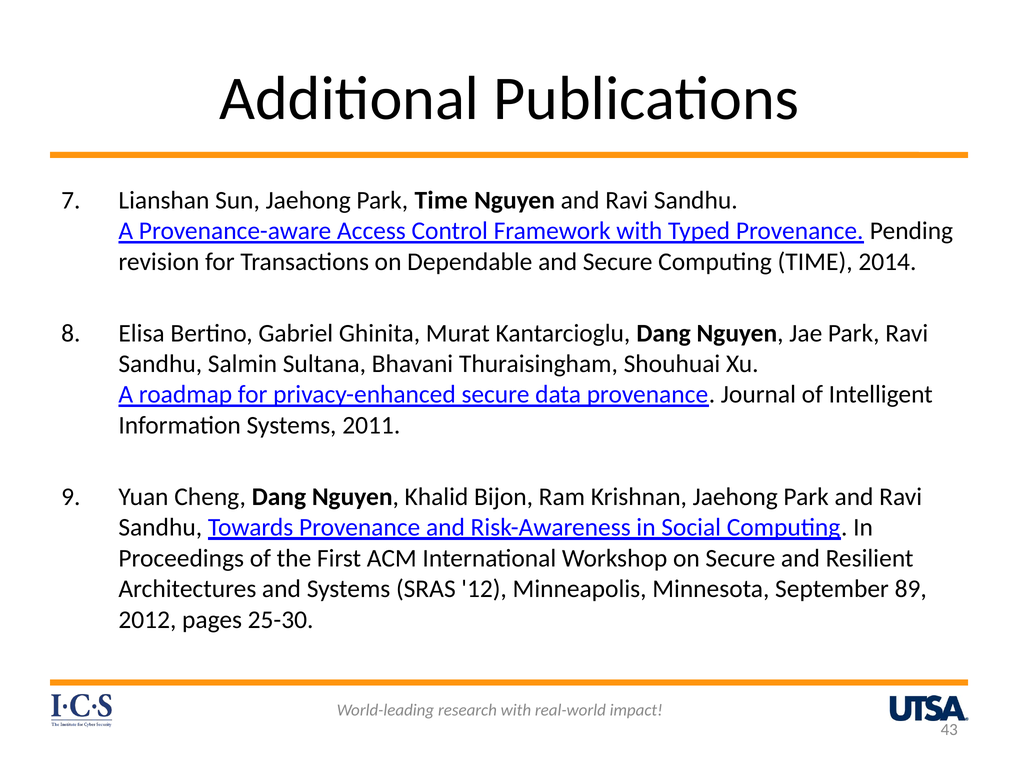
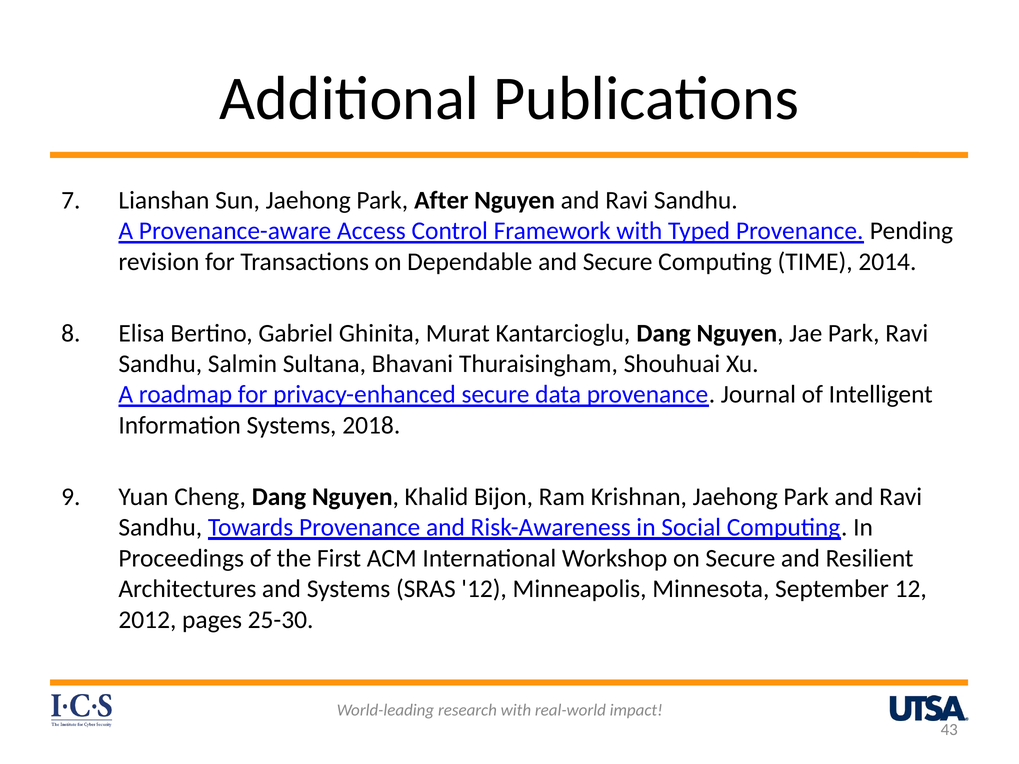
Park Time: Time -> After
2011: 2011 -> 2018
September 89: 89 -> 12
